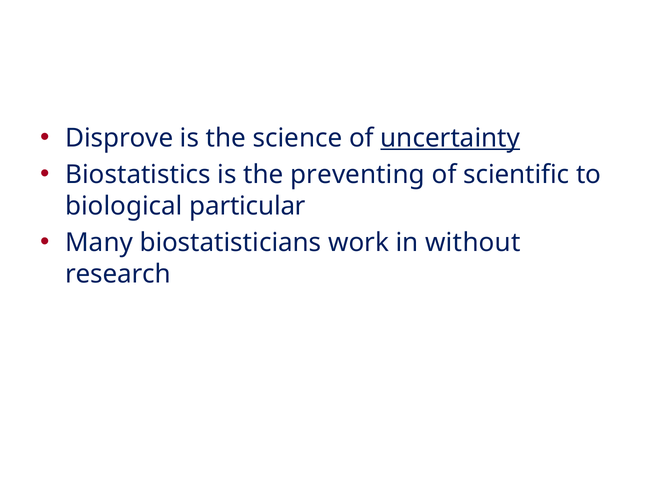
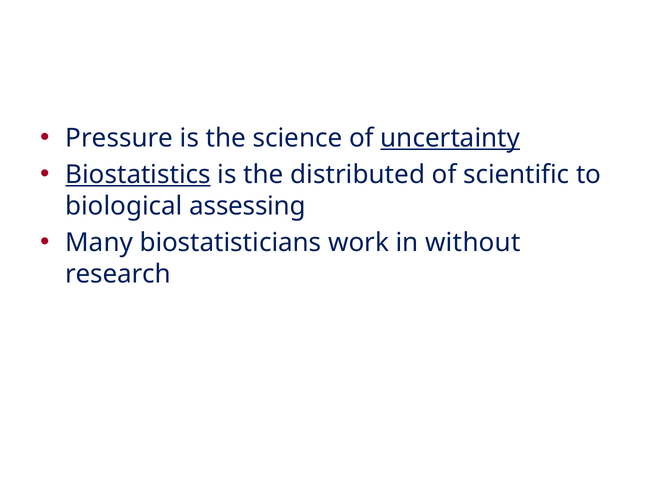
Disprove: Disprove -> Pressure
Biostatistics underline: none -> present
preventing: preventing -> distributed
particular: particular -> assessing
